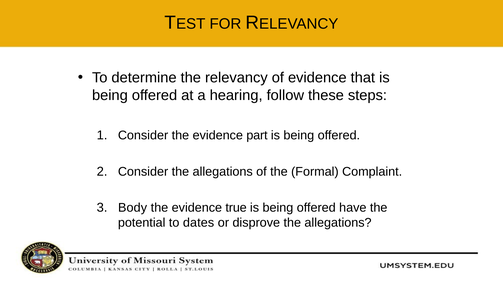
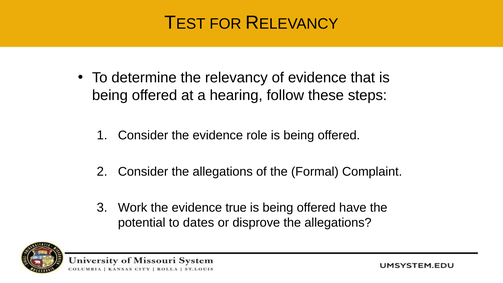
part: part -> role
Body: Body -> Work
